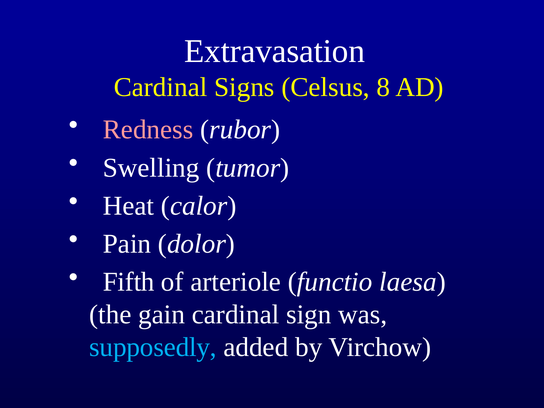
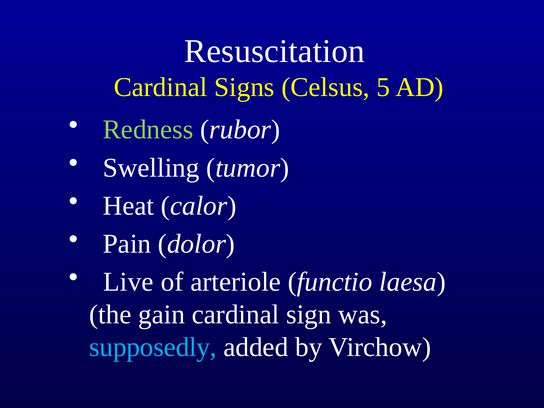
Extravasation: Extravasation -> Resuscitation
8: 8 -> 5
Redness colour: pink -> light green
Fifth: Fifth -> Live
